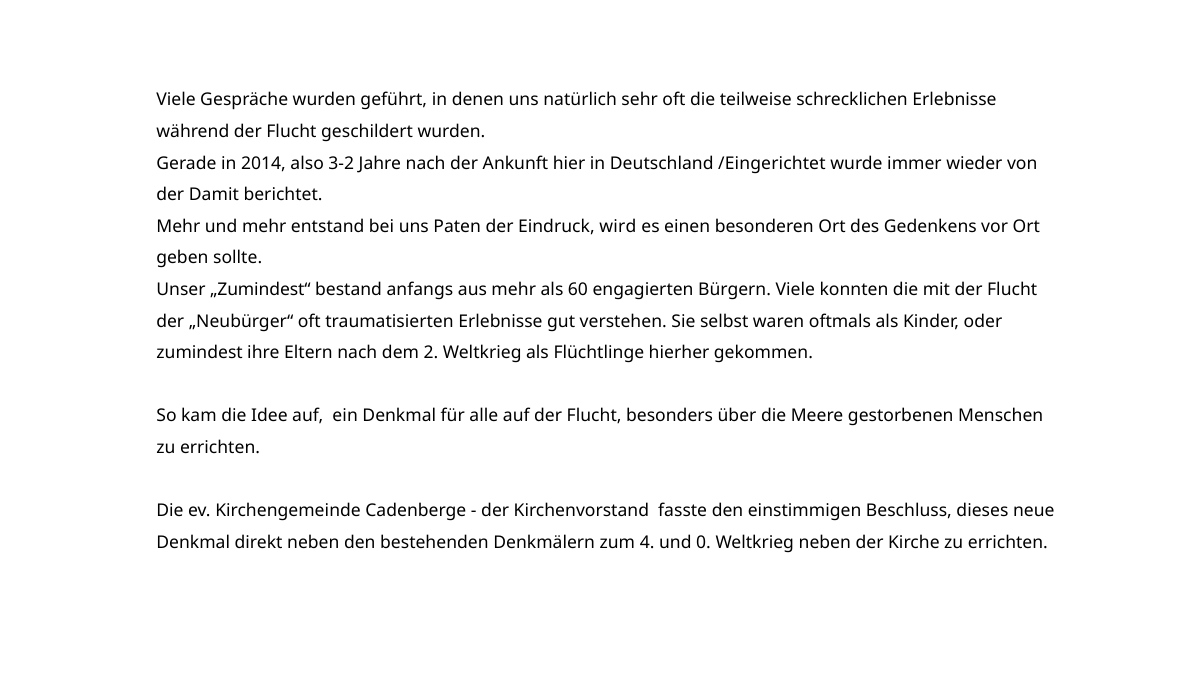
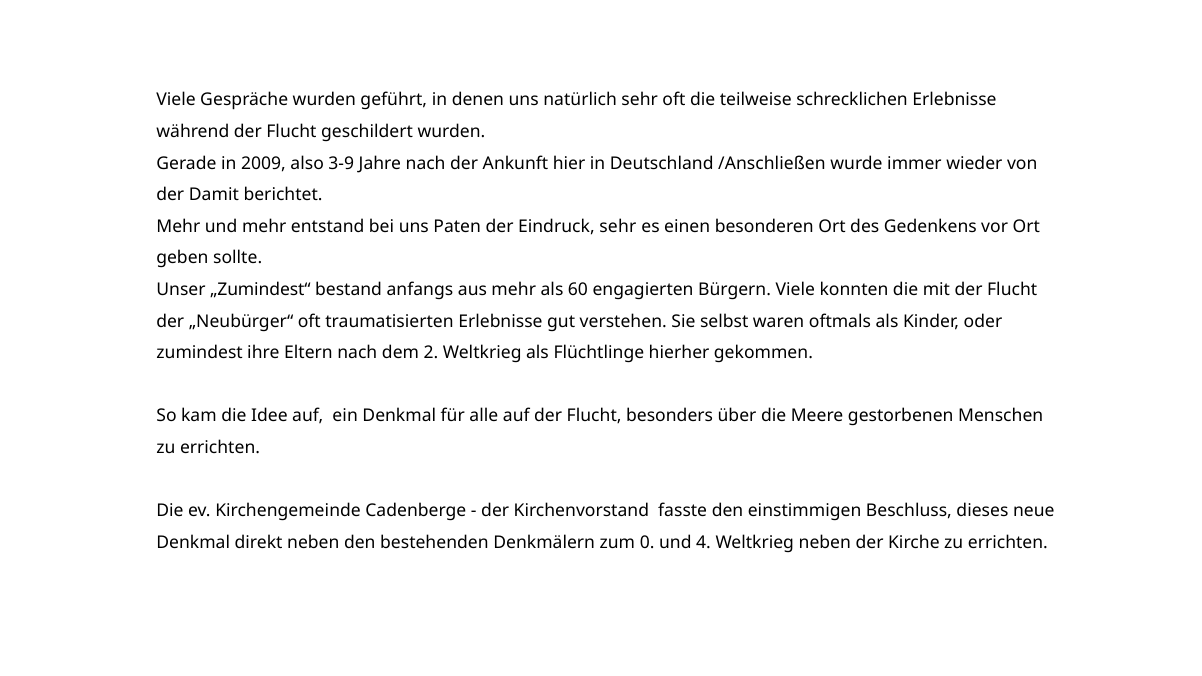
2014: 2014 -> 2009
3-2: 3-2 -> 3-9
/Eingerichtet: /Eingerichtet -> /Anschließen
Eindruck wird: wird -> sehr
4: 4 -> 0
0: 0 -> 4
